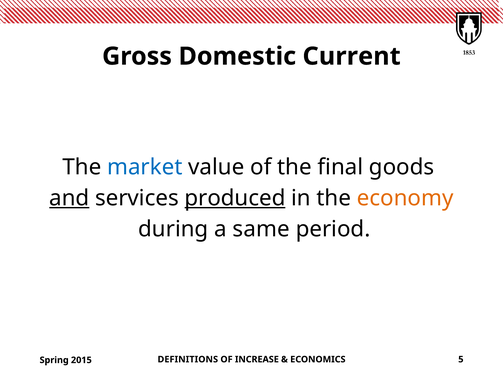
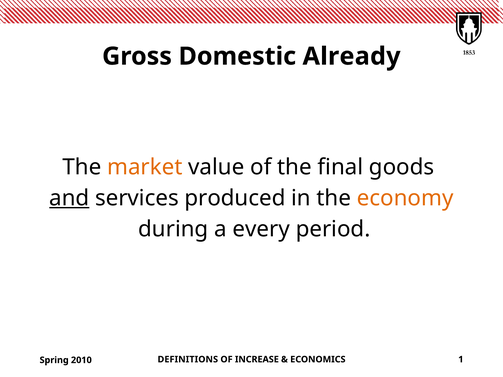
Current: Current -> Already
market colour: blue -> orange
produced underline: present -> none
same: same -> every
5: 5 -> 1
2015: 2015 -> 2010
